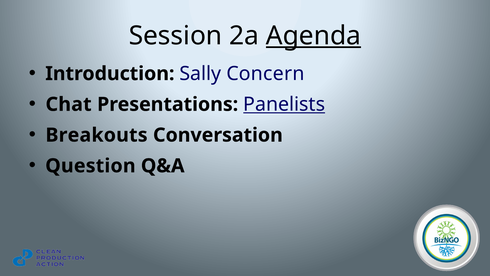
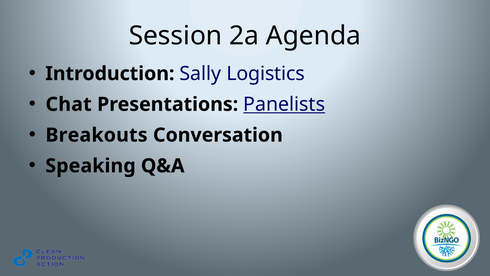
Agenda underline: present -> none
Concern: Concern -> Logistics
Question: Question -> Speaking
